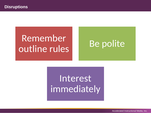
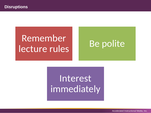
outline: outline -> lecture
